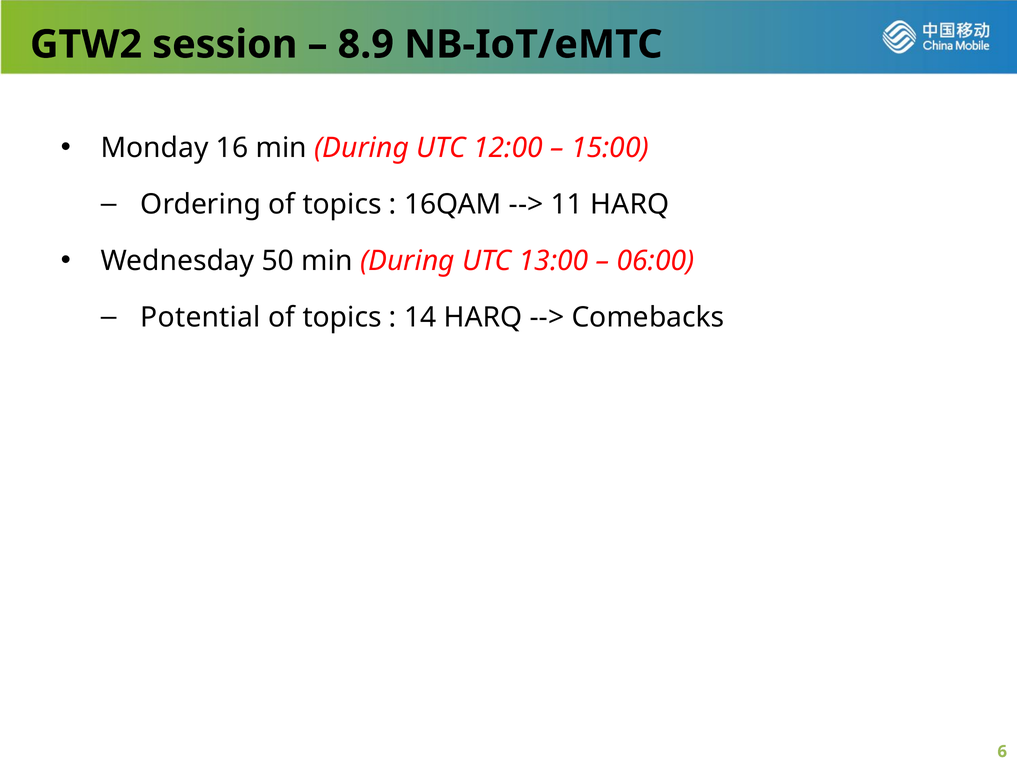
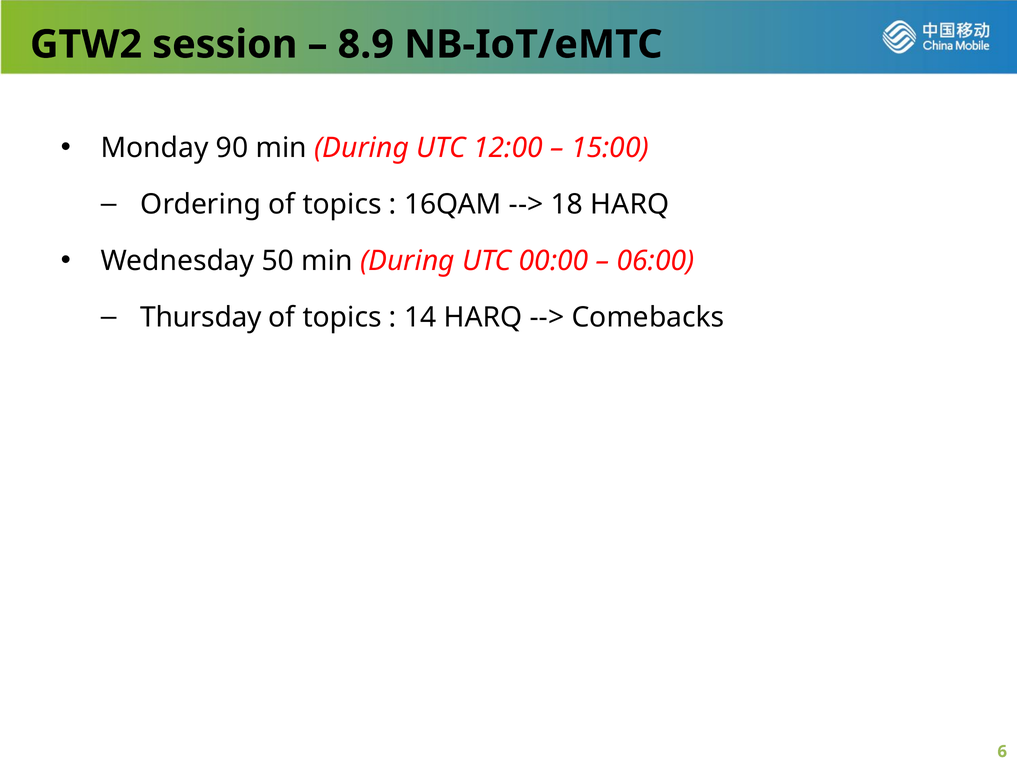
16: 16 -> 90
11: 11 -> 18
13:00: 13:00 -> 00:00
Potential: Potential -> Thursday
